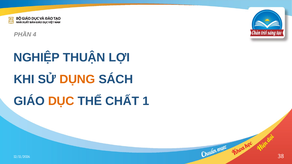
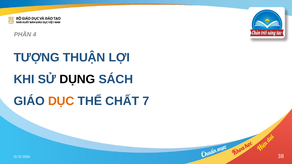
NGHIỆP: NGHIỆP -> TƯỢNG
DỤNG colour: orange -> black
1: 1 -> 7
